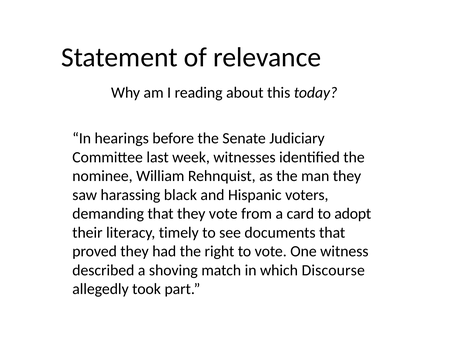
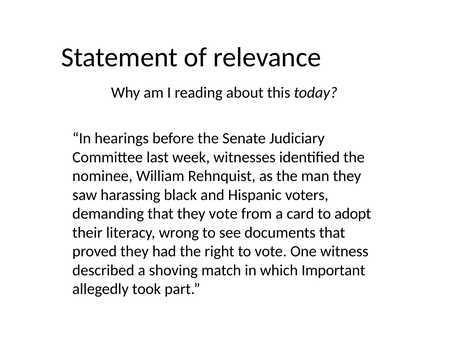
timely: timely -> wrong
Discourse: Discourse -> Important
